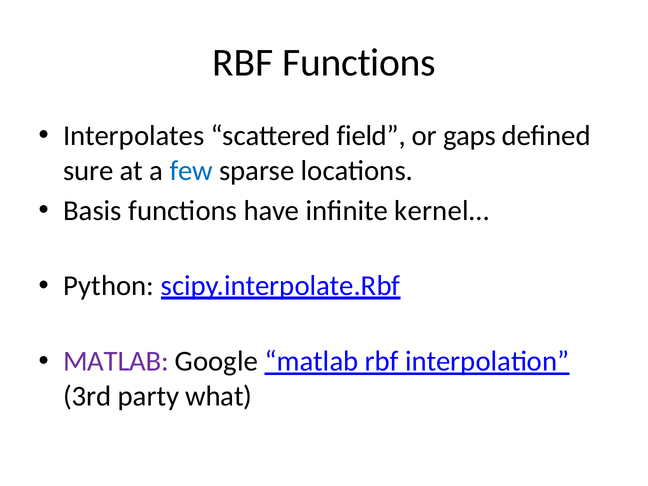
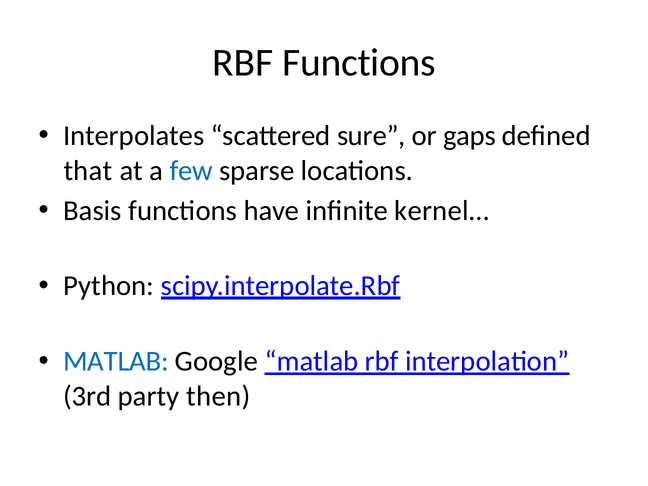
field: field -> sure
sure: sure -> that
MATLAB at (116, 361) colour: purple -> blue
what: what -> then
